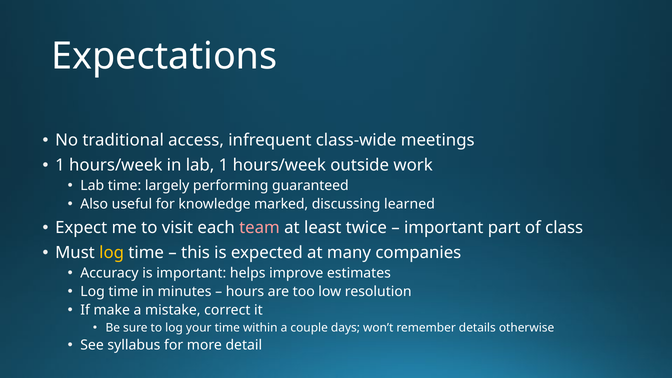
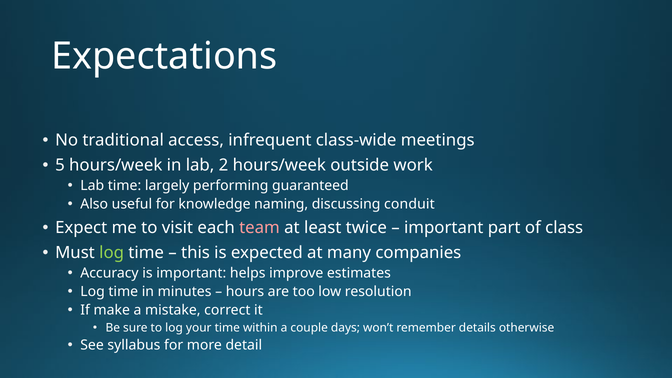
1 at (60, 165): 1 -> 5
lab 1: 1 -> 2
marked: marked -> naming
learned: learned -> conduit
log at (112, 253) colour: yellow -> light green
